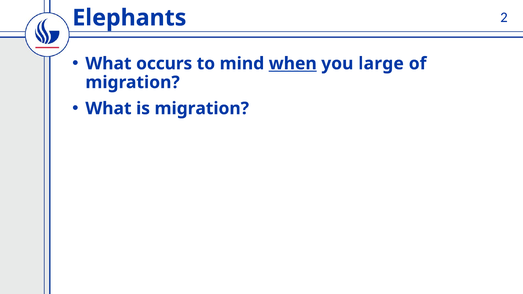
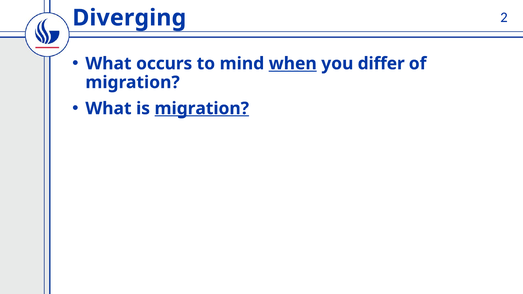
Elephants: Elephants -> Diverging
large: large -> differ
migration at (202, 109) underline: none -> present
